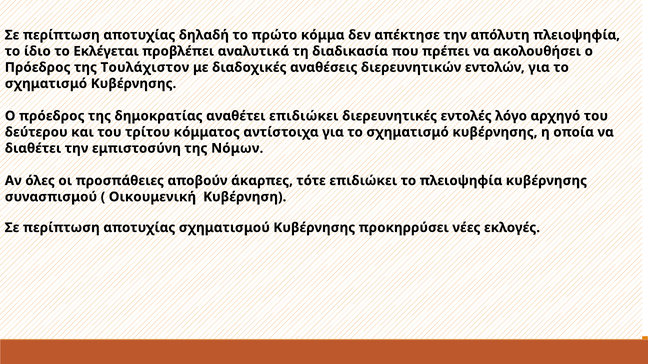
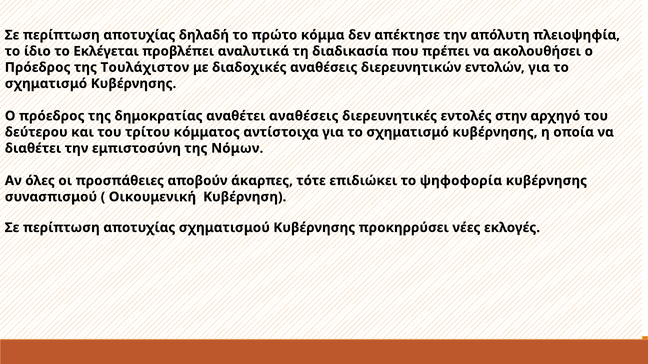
αναθέτει επιδιώκει: επιδιώκει -> αναθέσεις
λόγο: λόγο -> στην
το πλειοψηφία: πλειοψηφία -> ψηφοφορία
